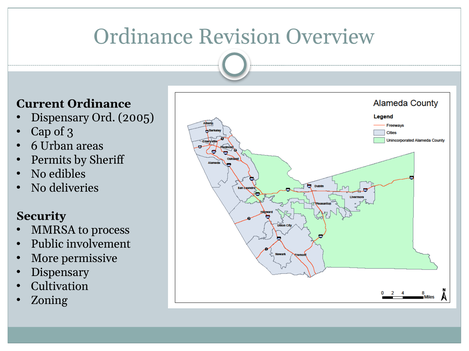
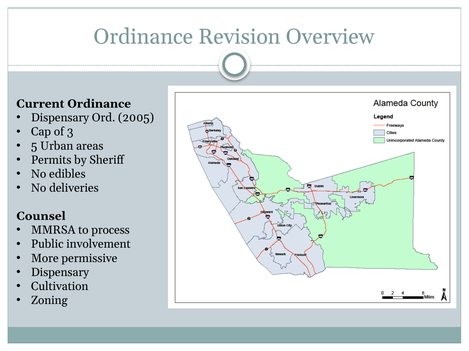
6: 6 -> 5
Security: Security -> Counsel
